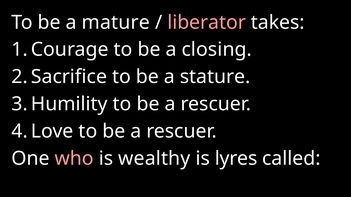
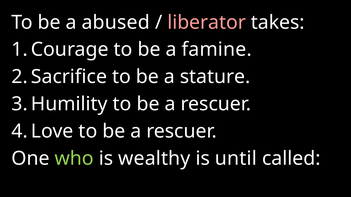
mature: mature -> abused
closing: closing -> famine
who colour: pink -> light green
lyres: lyres -> until
